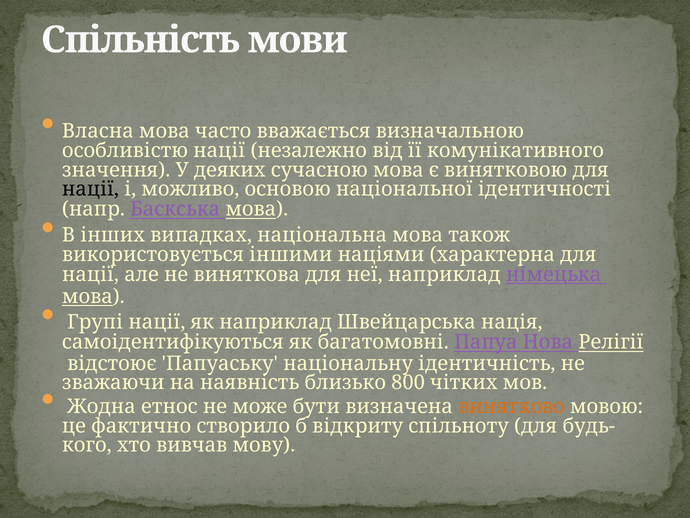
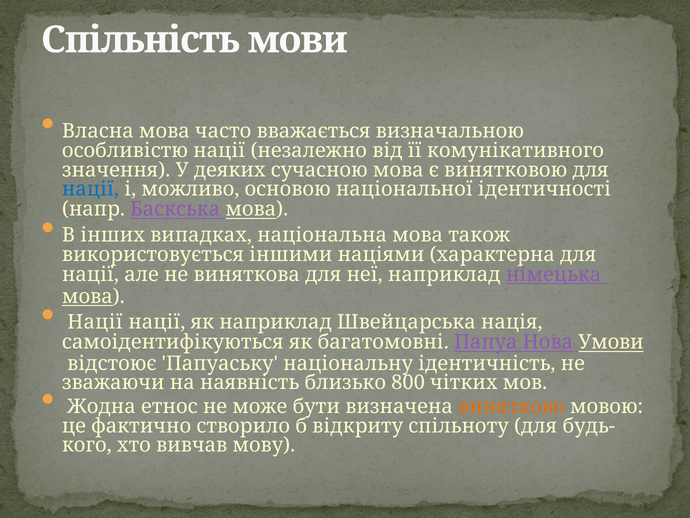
нації at (90, 189) colour: black -> blue
Групі at (95, 322): Групі -> Нації
Релігії: Релігії -> Умови
